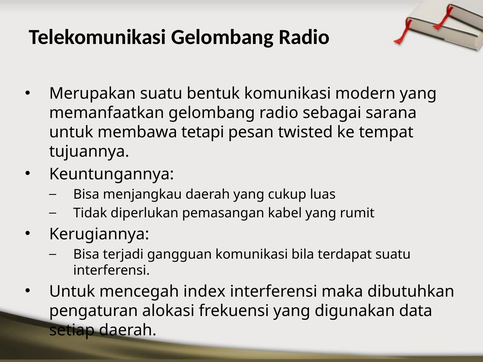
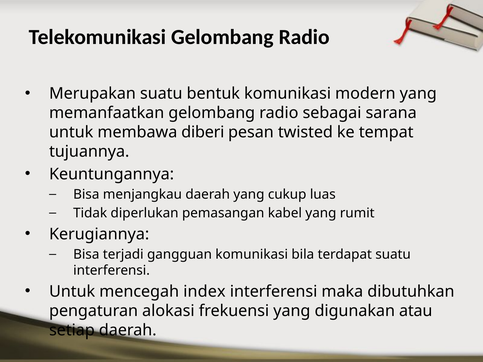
tetapi: tetapi -> diberi
data: data -> atau
